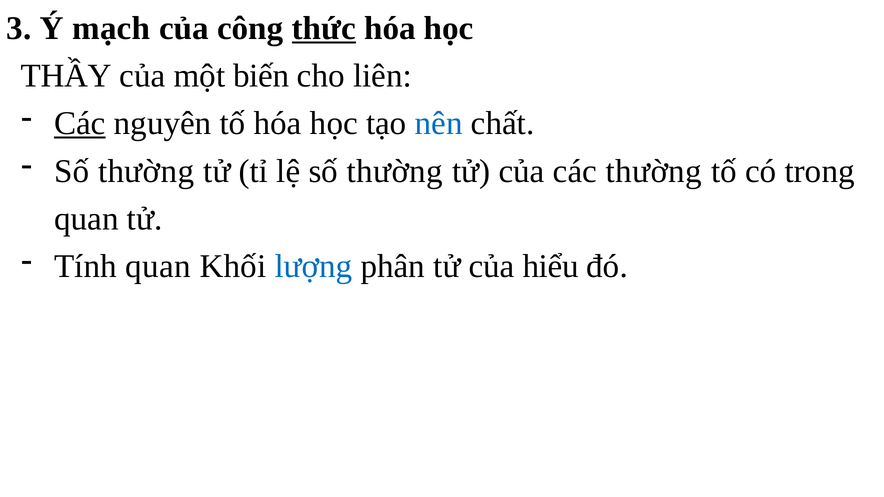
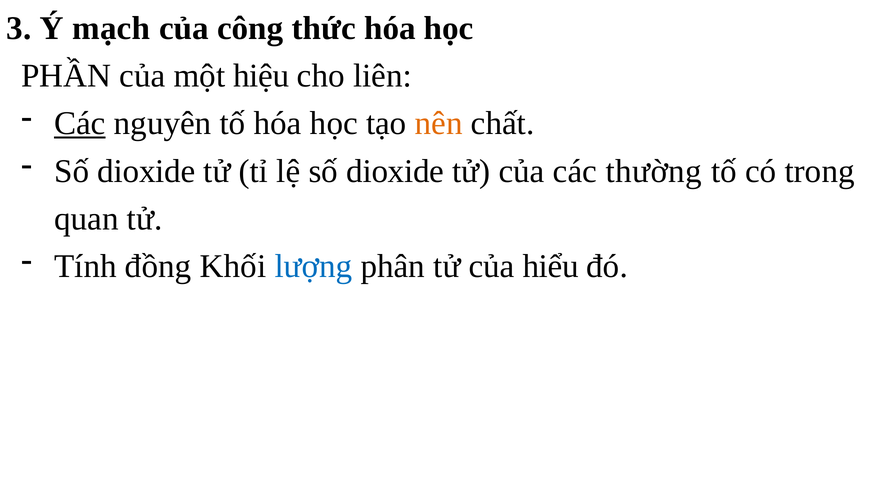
thức underline: present -> none
THẦY: THẦY -> PHẦN
biến: biến -> hiệu
nên colour: blue -> orange
thường at (146, 171): thường -> dioxide
lệ số thường: thường -> dioxide
Tính quan: quan -> đồng
